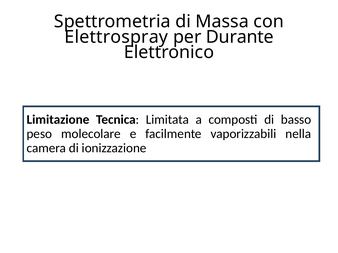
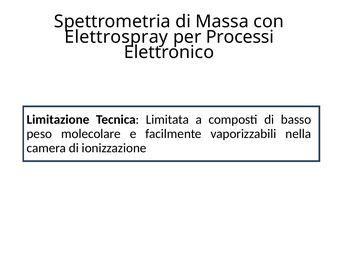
Durante: Durante -> Processi
